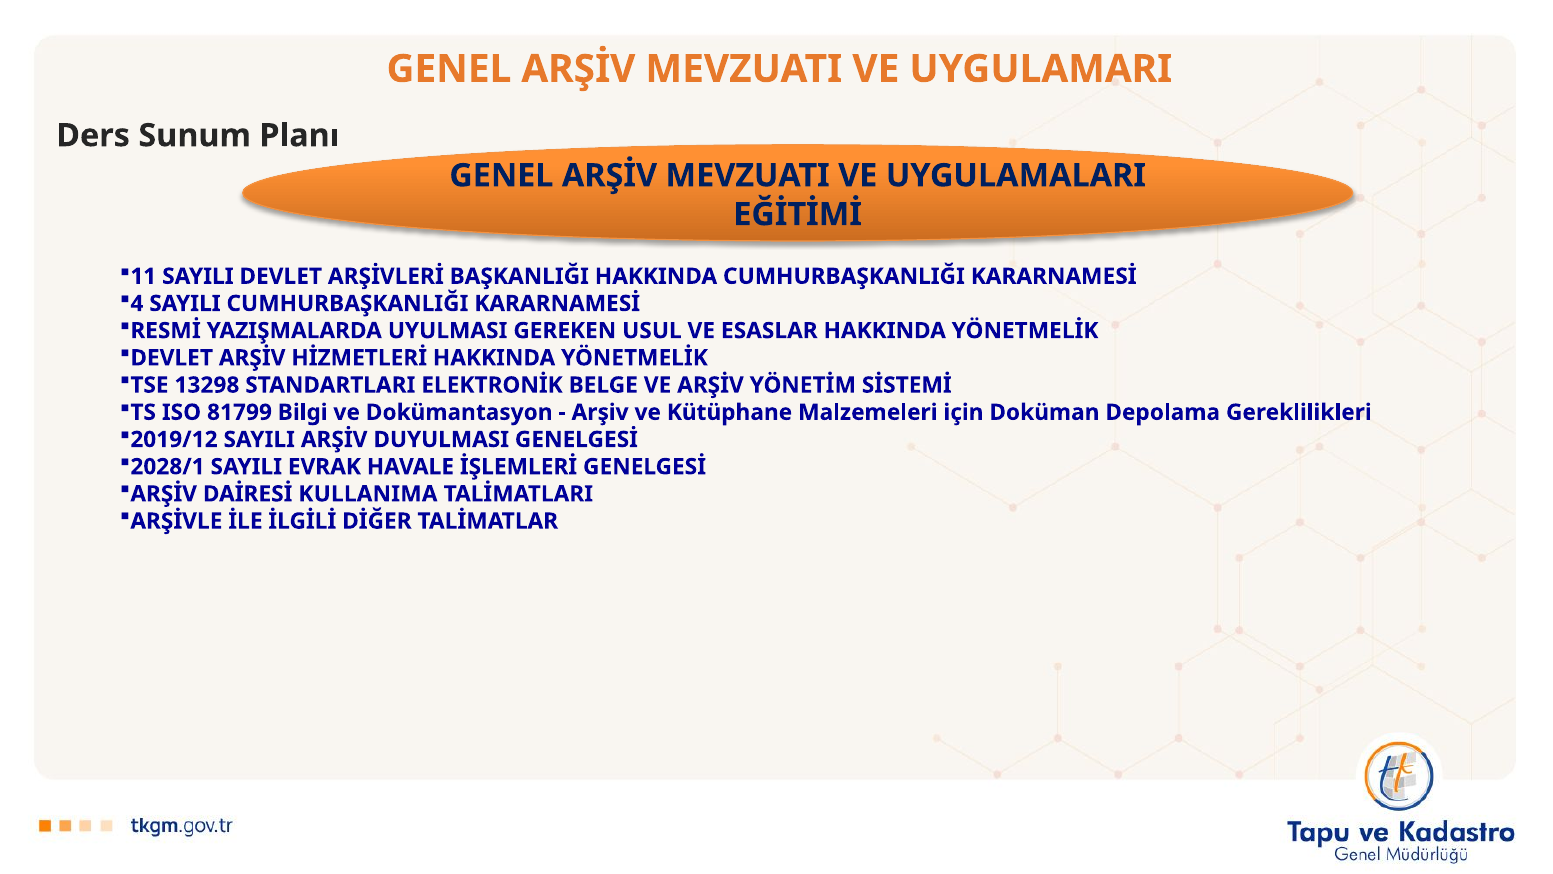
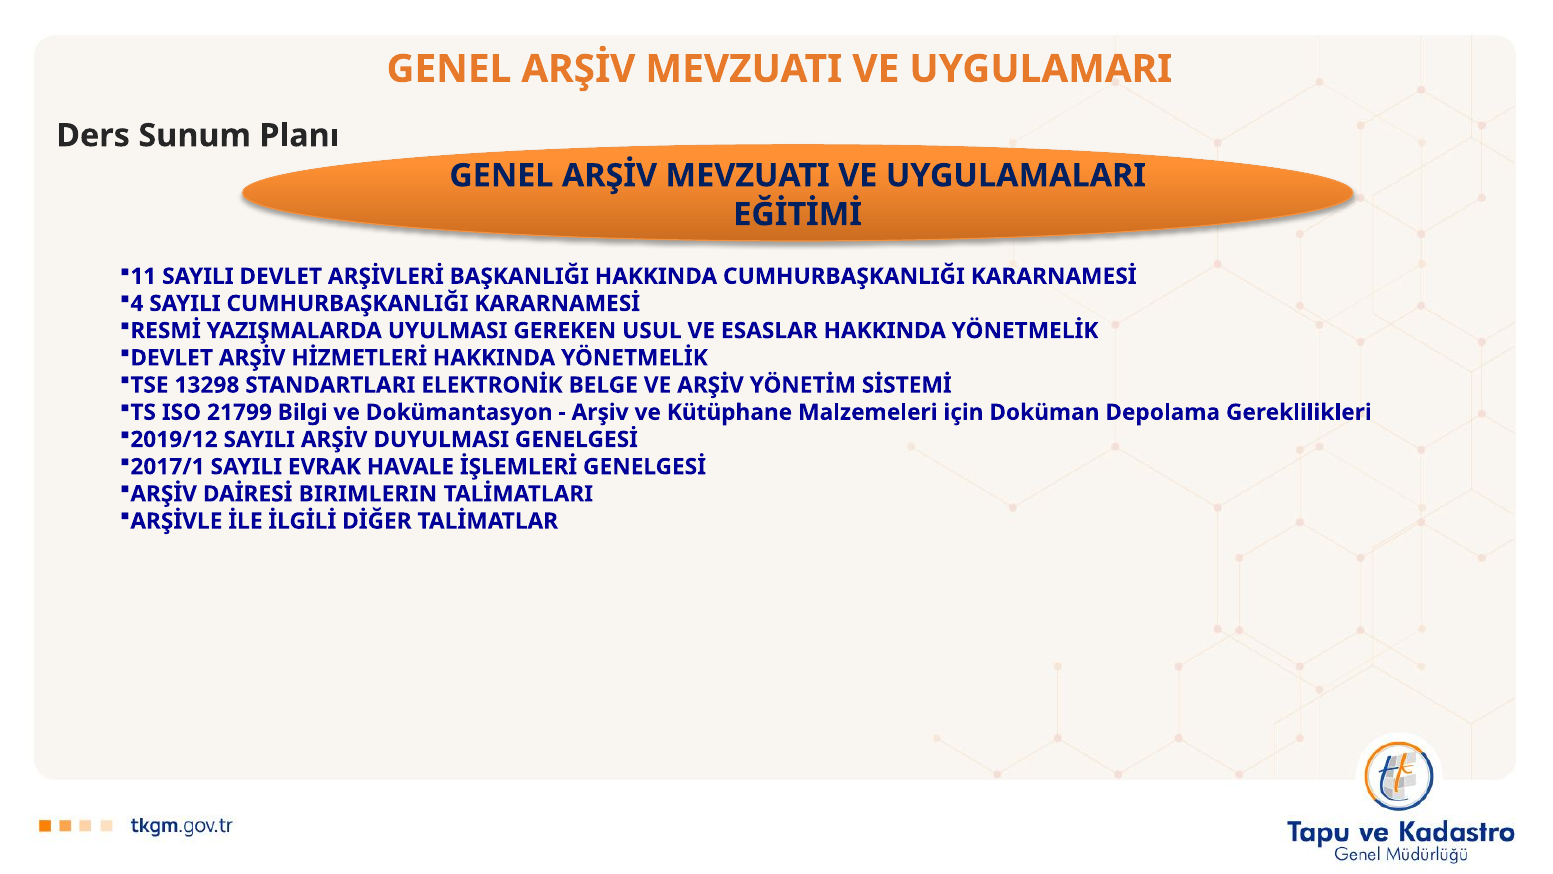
81799: 81799 -> 21799
2028/1: 2028/1 -> 2017/1
KULLANIMA: KULLANIMA -> BIRIMLERIN
